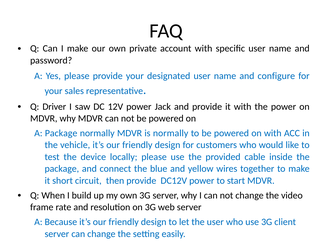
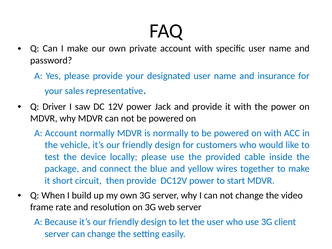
configure: configure -> insurance
A Package: Package -> Account
